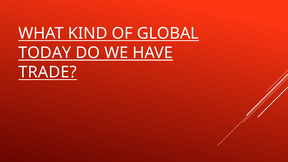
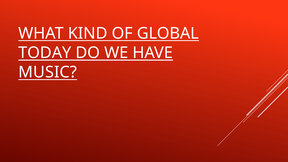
TRADE: TRADE -> MUSIC
